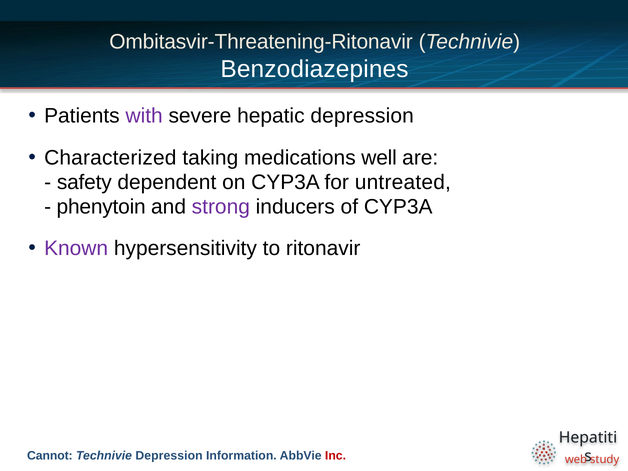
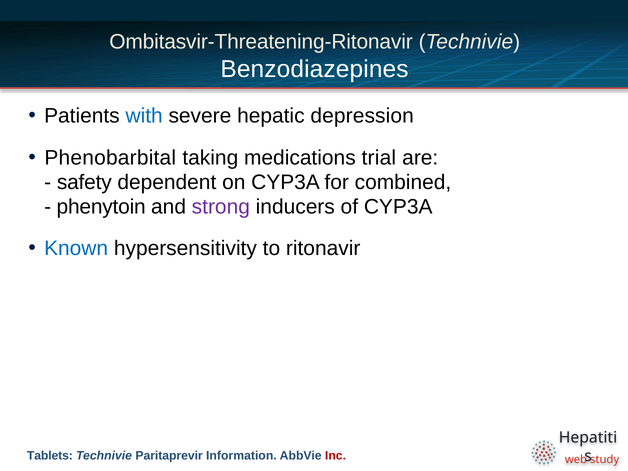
with colour: purple -> blue
Characterized: Characterized -> Phenobarbital
well: well -> trial
untreated: untreated -> combined
Known colour: purple -> blue
Cannot: Cannot -> Tablets
Technivie Depression: Depression -> Paritaprevir
